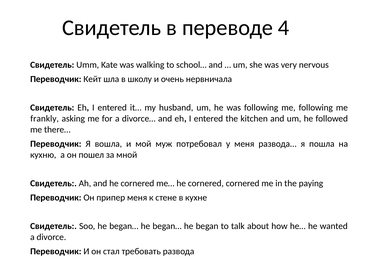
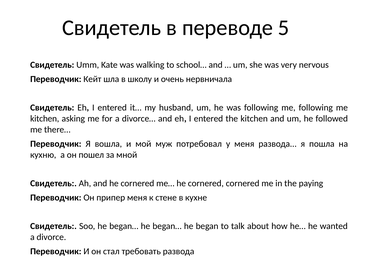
4: 4 -> 5
frankly at (45, 118): frankly -> kitchen
